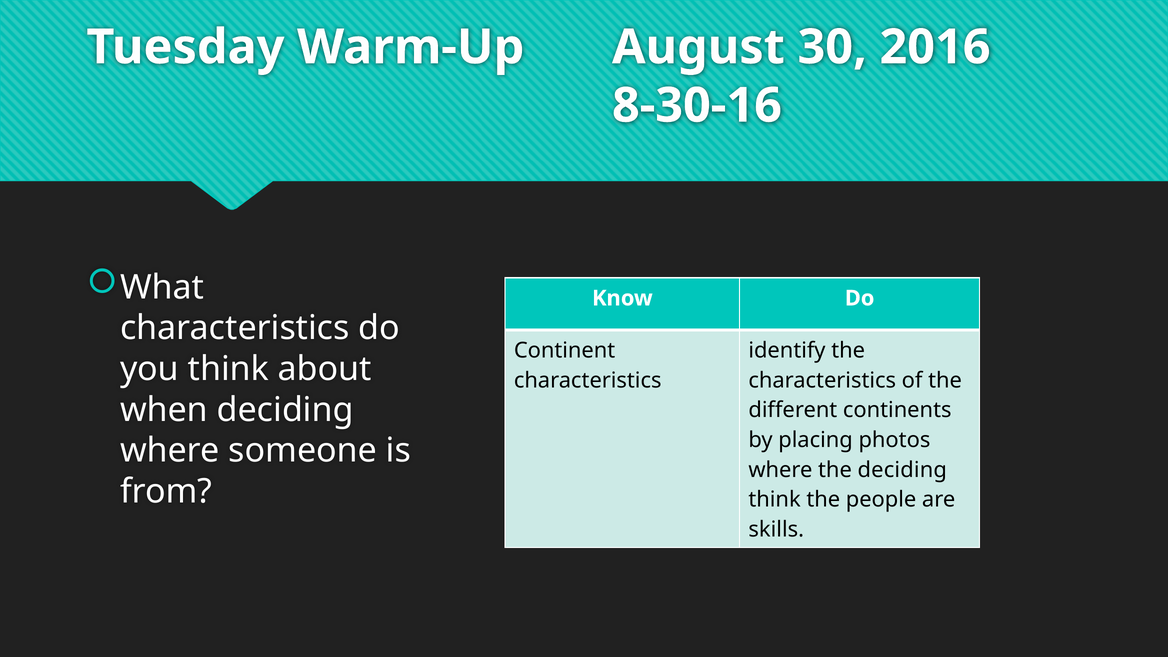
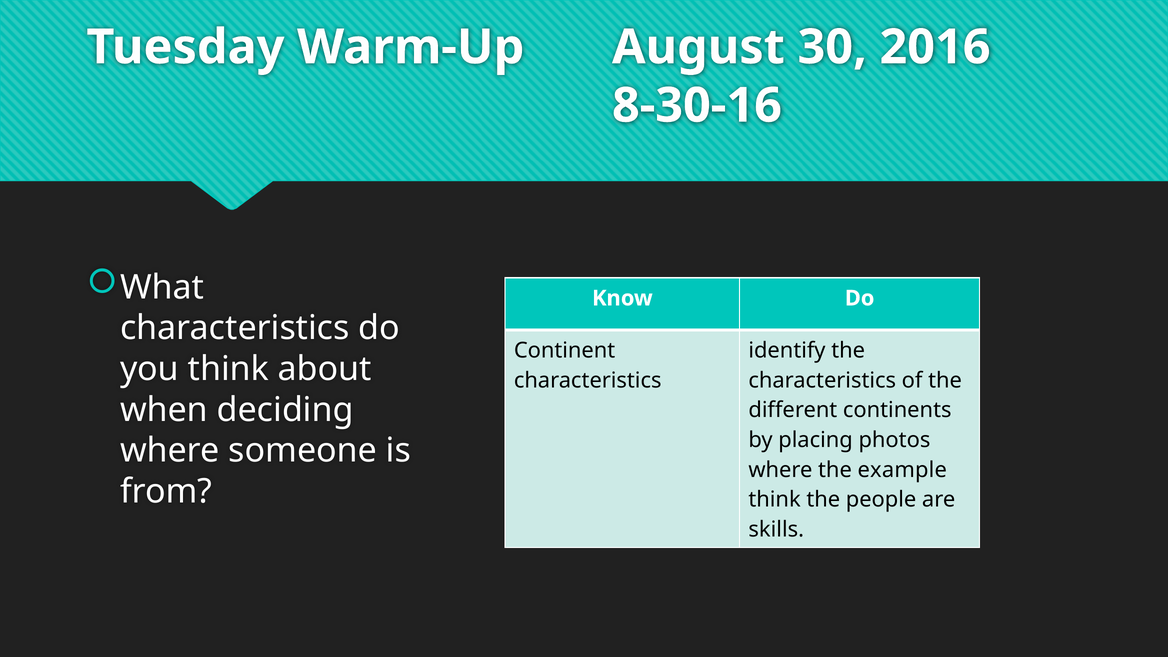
the deciding: deciding -> example
